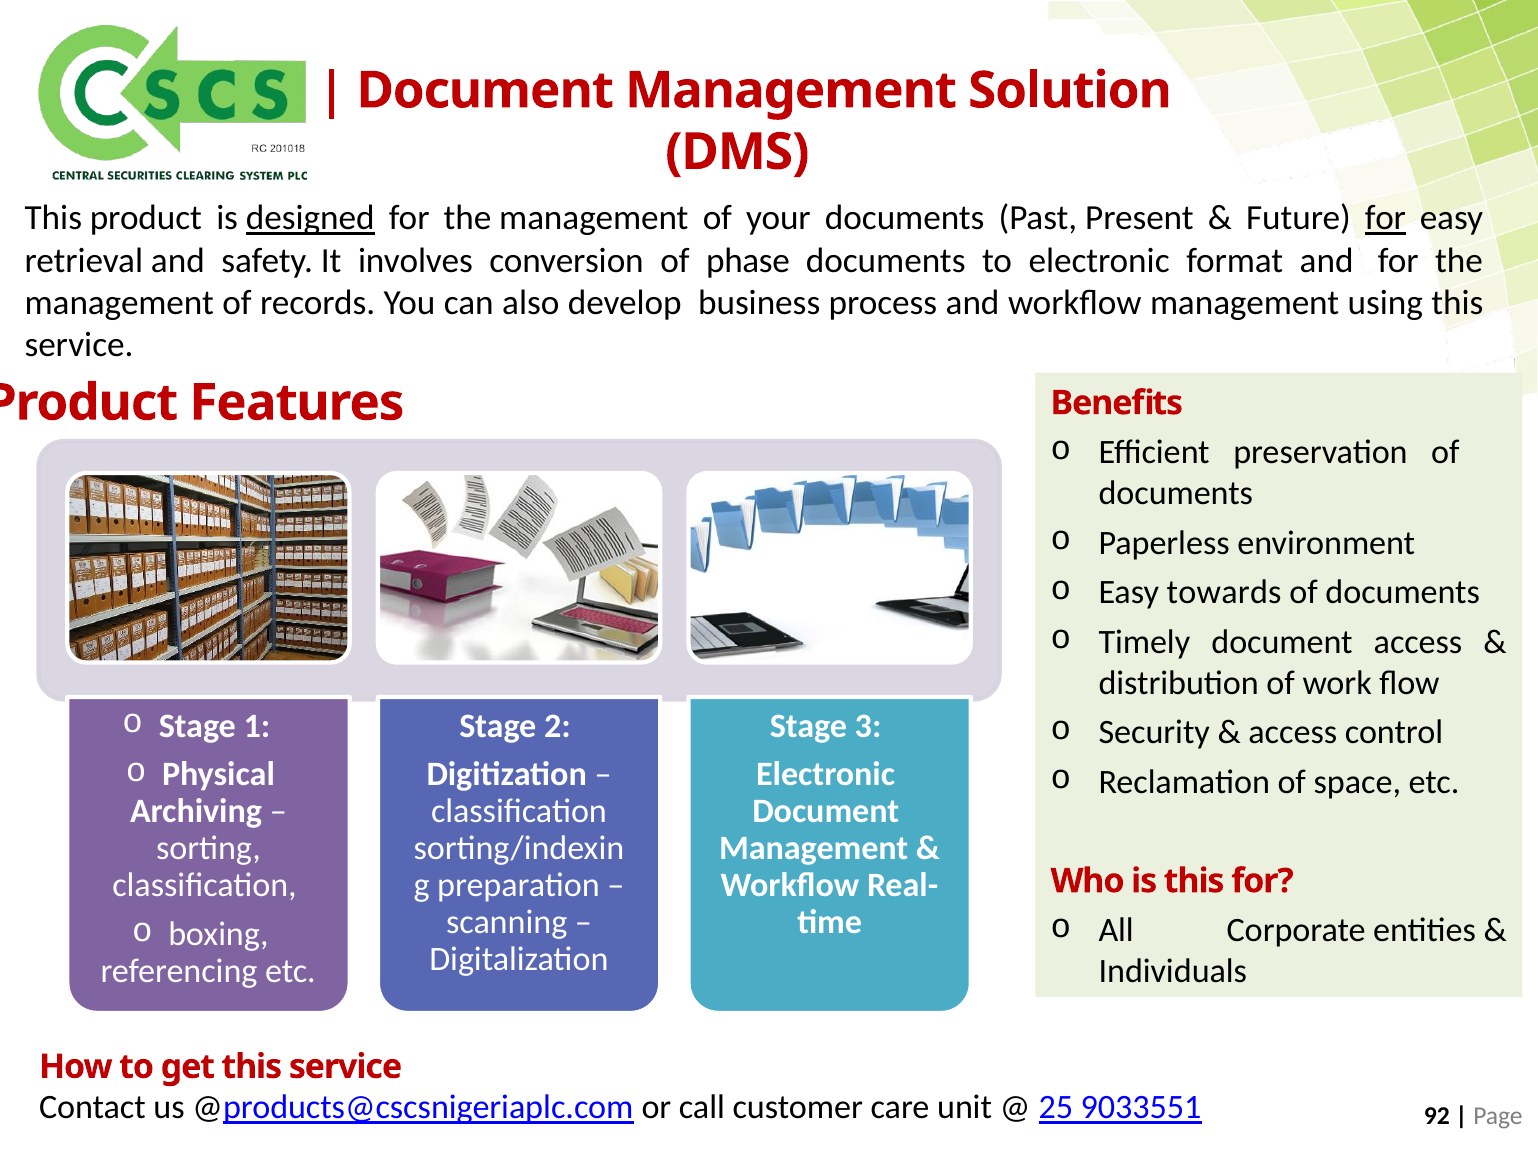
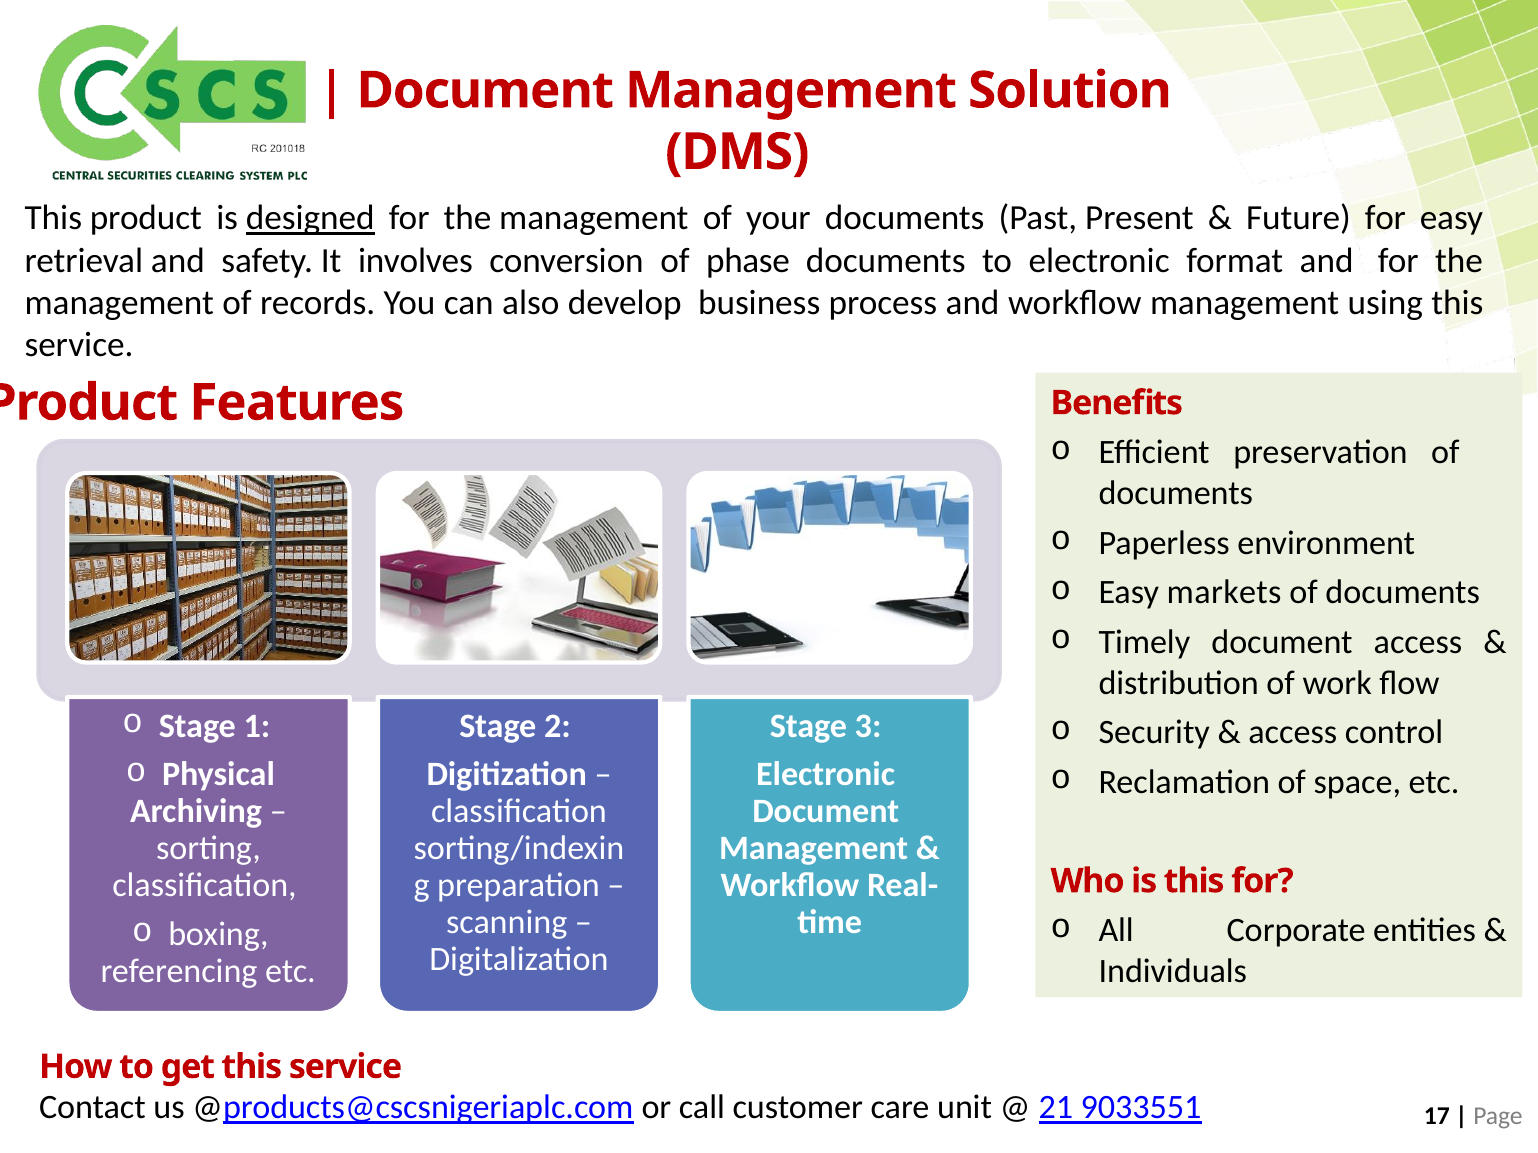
for at (1385, 218) underline: present -> none
towards: towards -> markets
25: 25 -> 21
92: 92 -> 17
